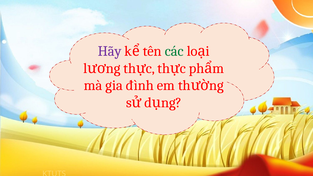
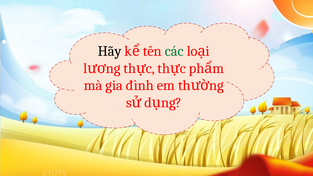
Hãy colour: purple -> black
